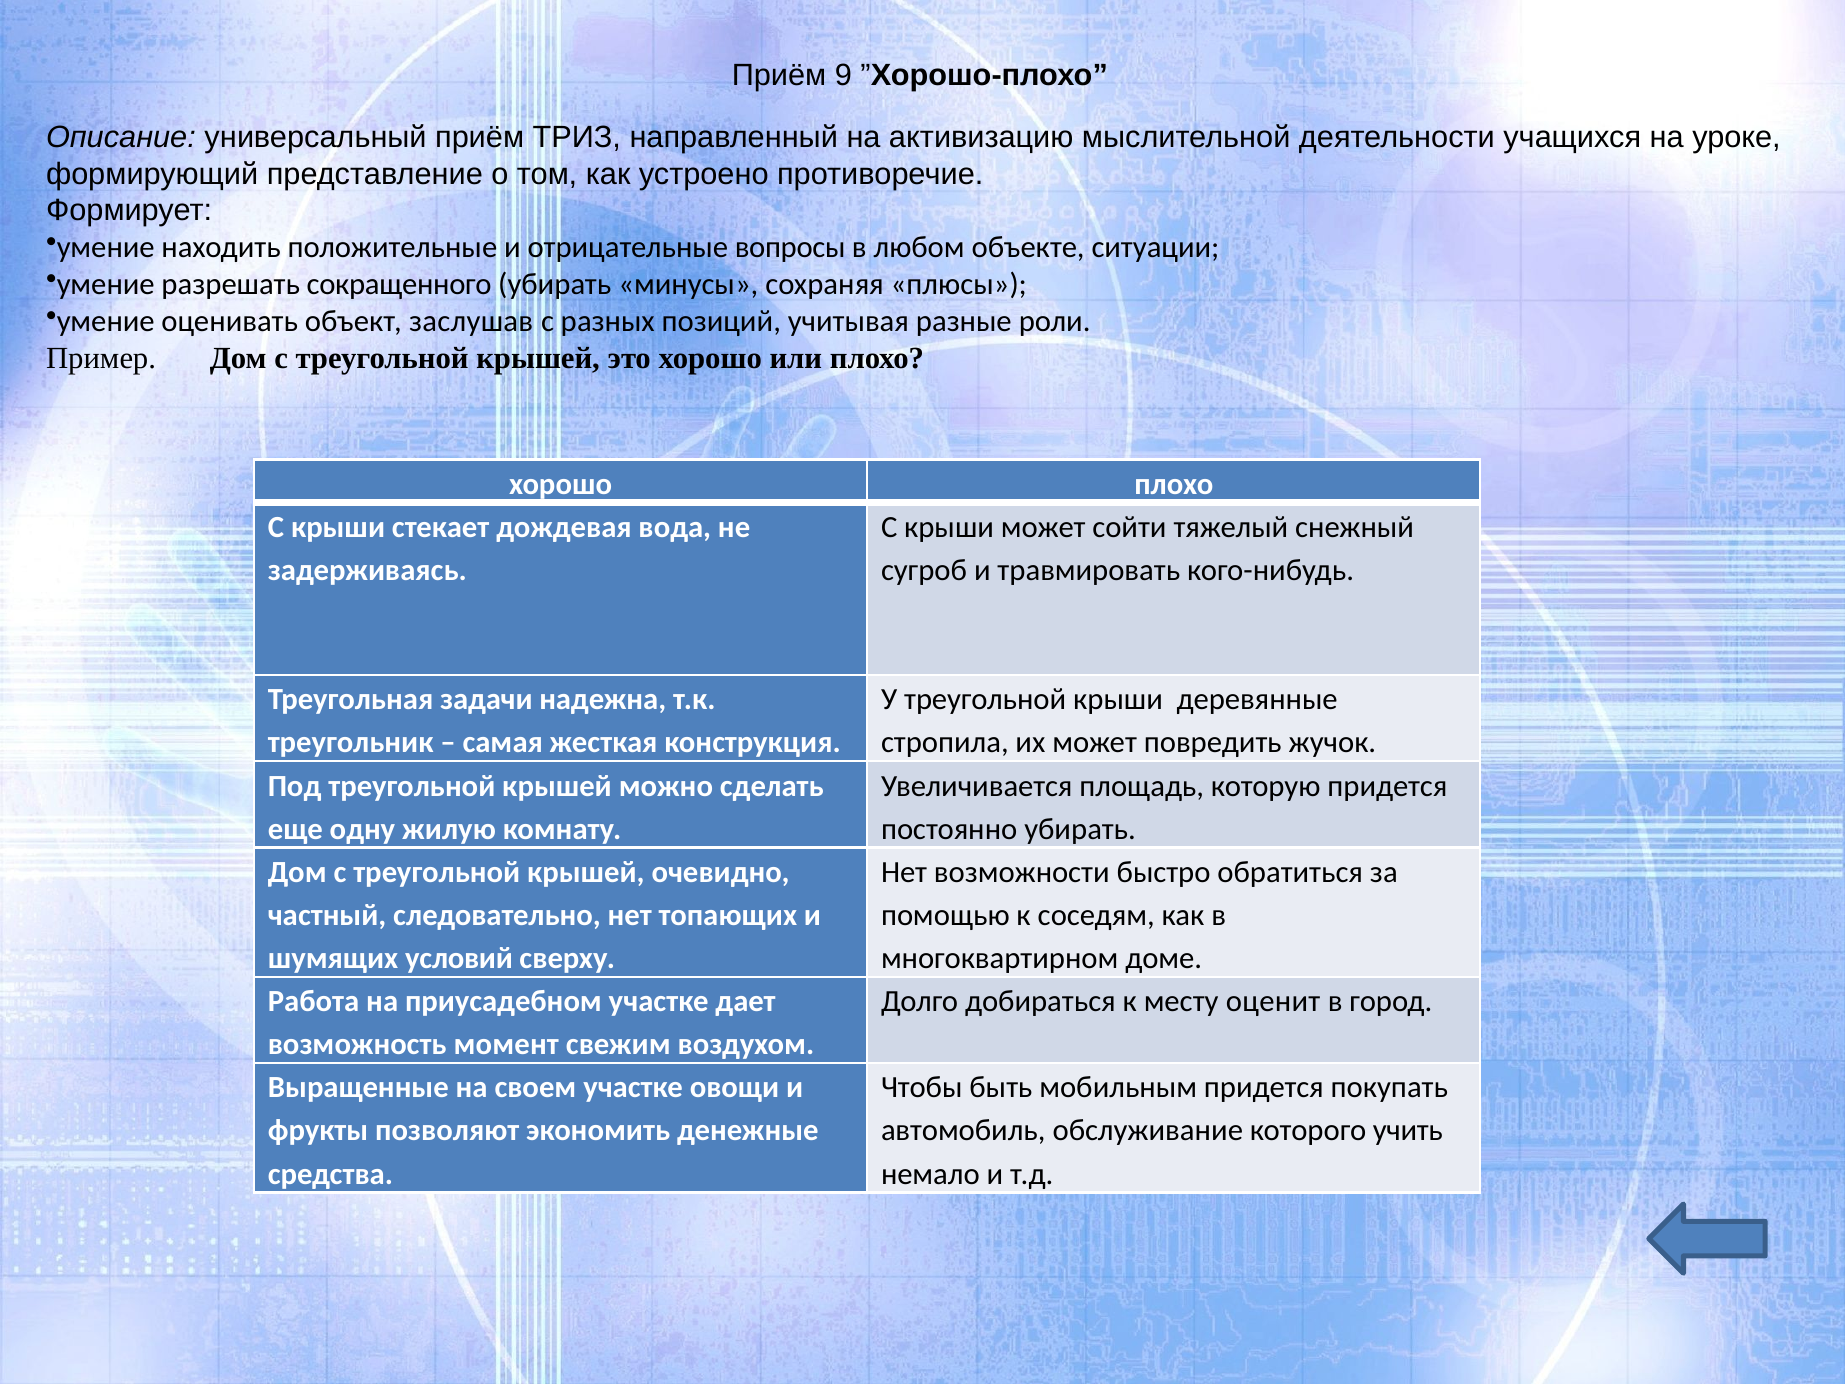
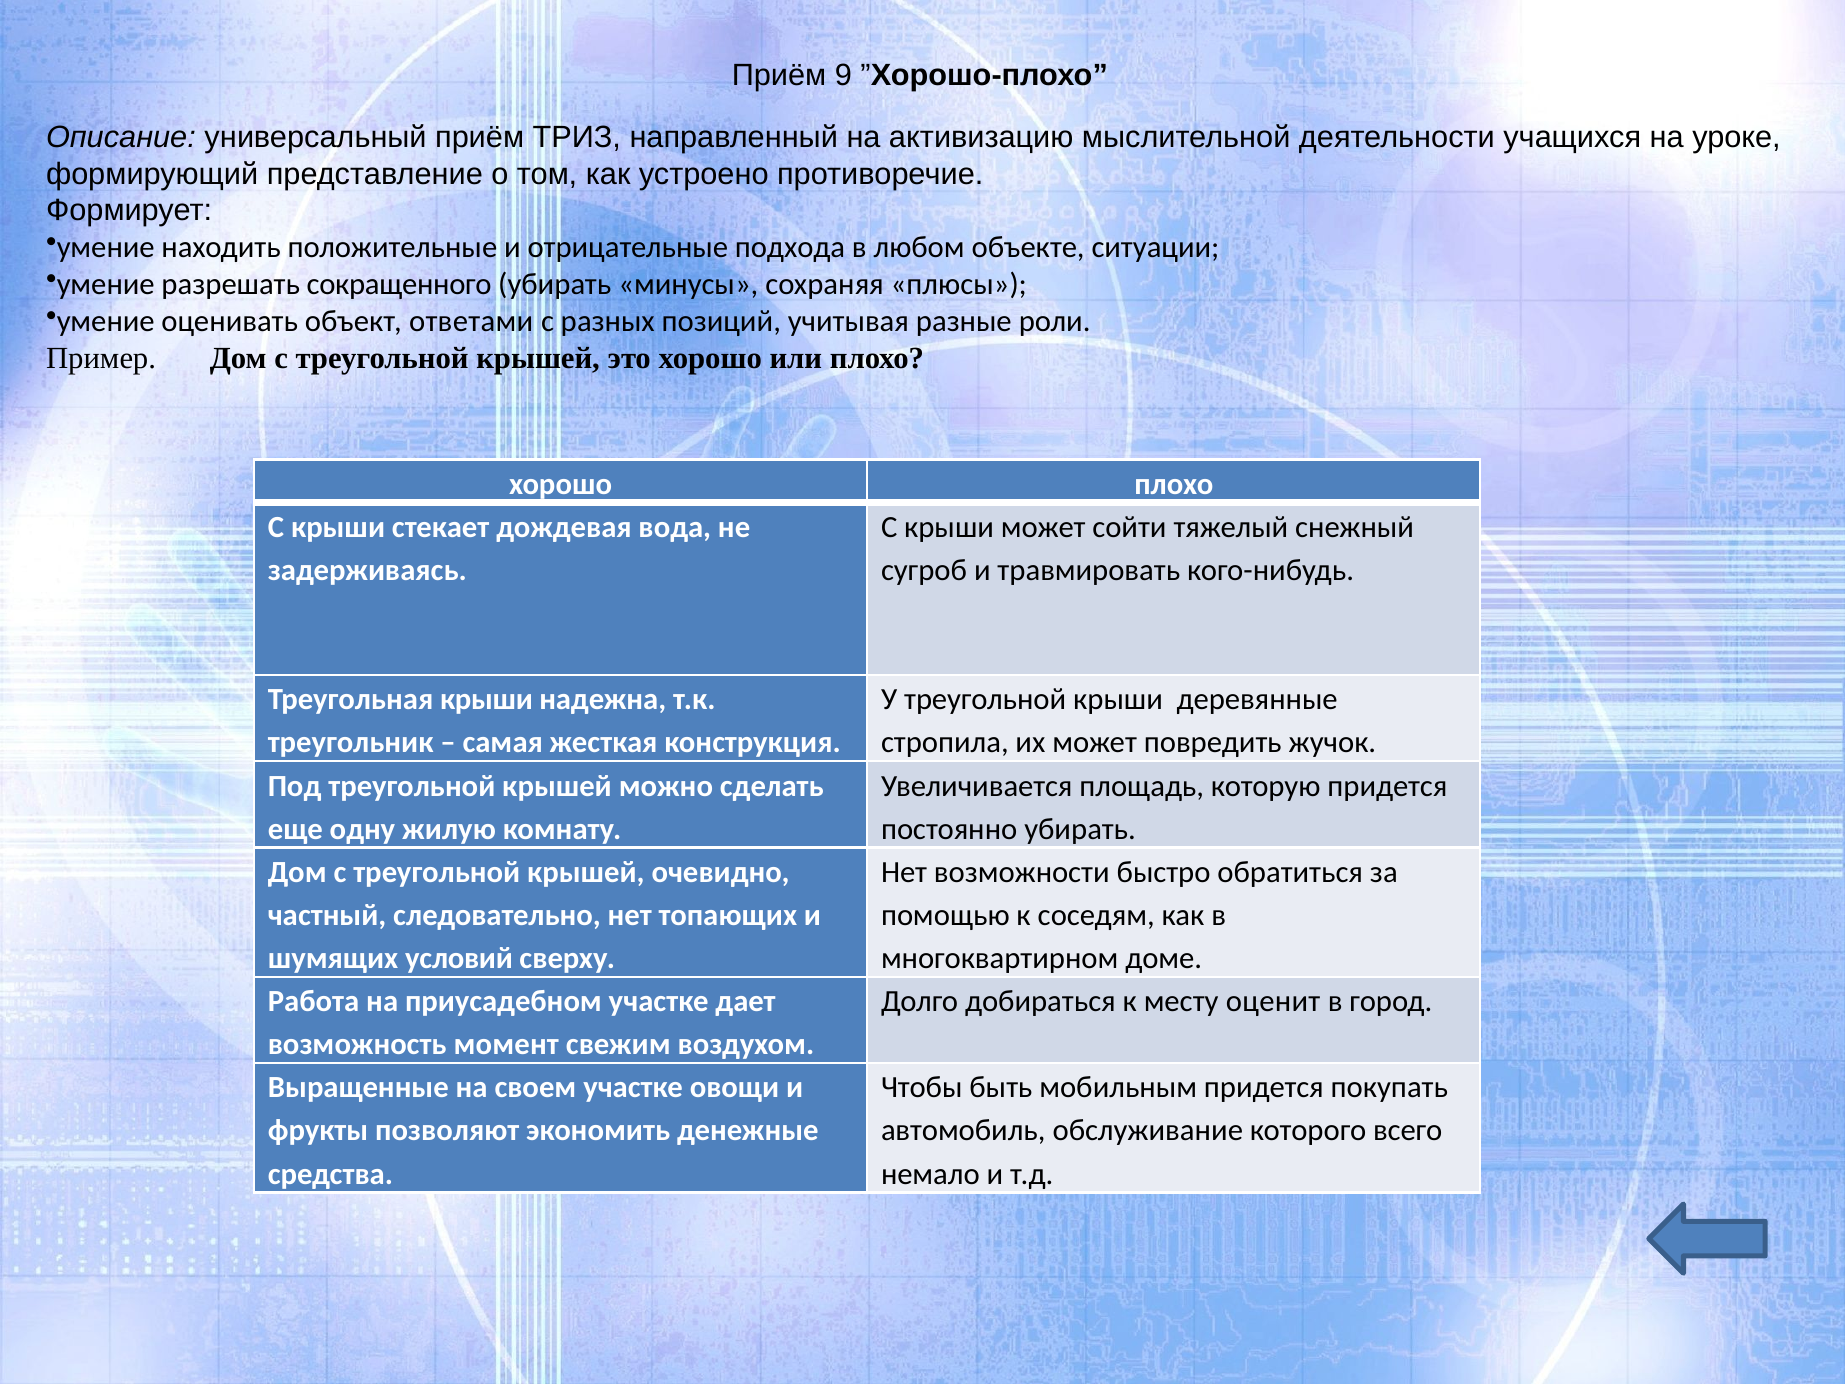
вопросы: вопросы -> подхода
заслушав: заслушав -> ответами
Треугольная задачи: задачи -> крыши
учить: учить -> всего
